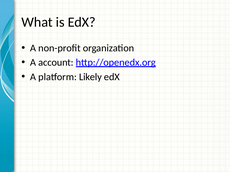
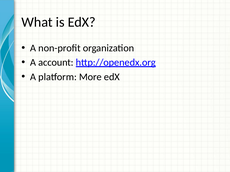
Likely: Likely -> More
